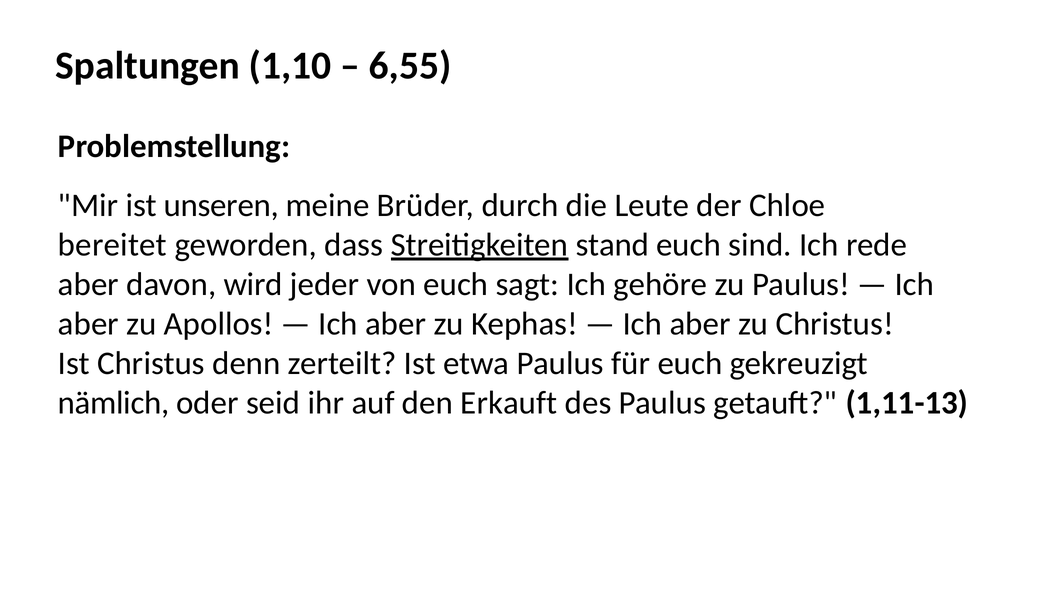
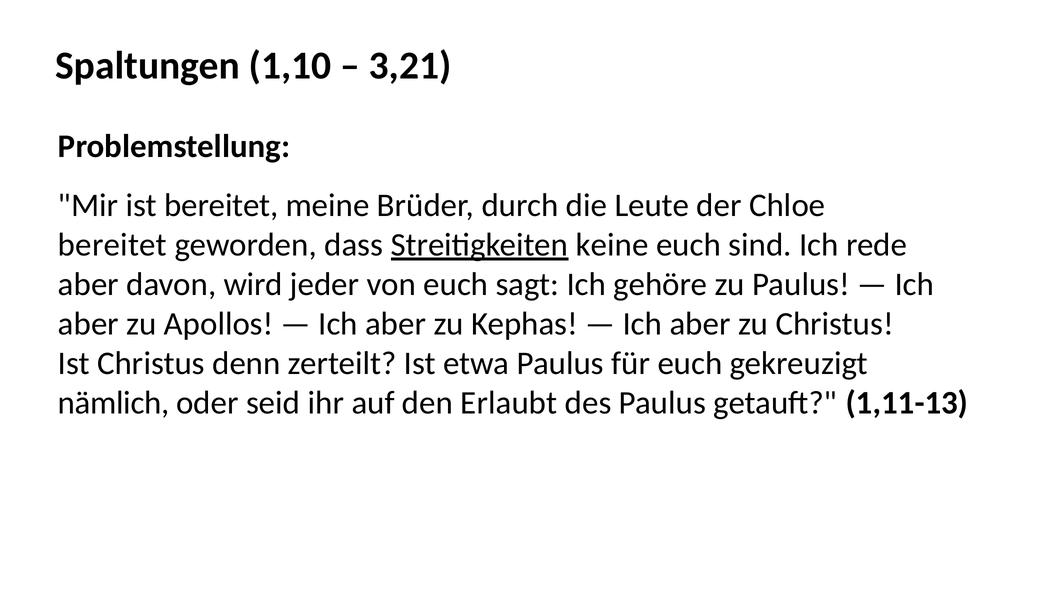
6,55: 6,55 -> 3,21
ist unseren: unseren -> bereitet
stand: stand -> keine
Erkauft: Erkauft -> Erlaubt
